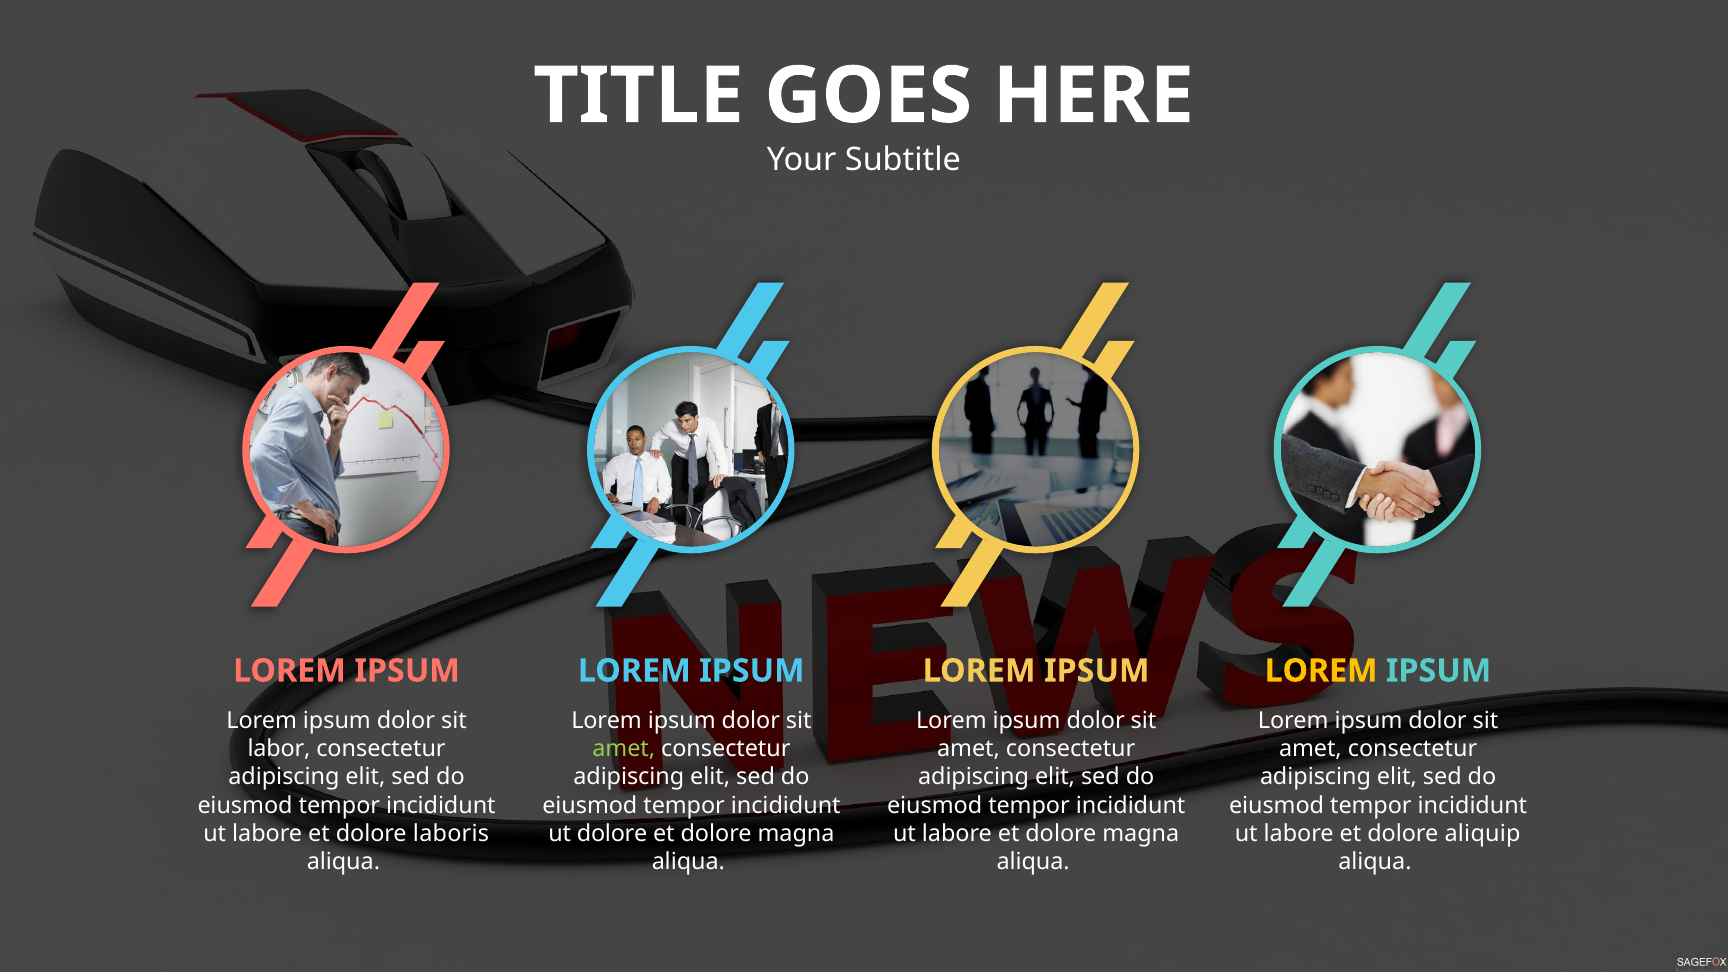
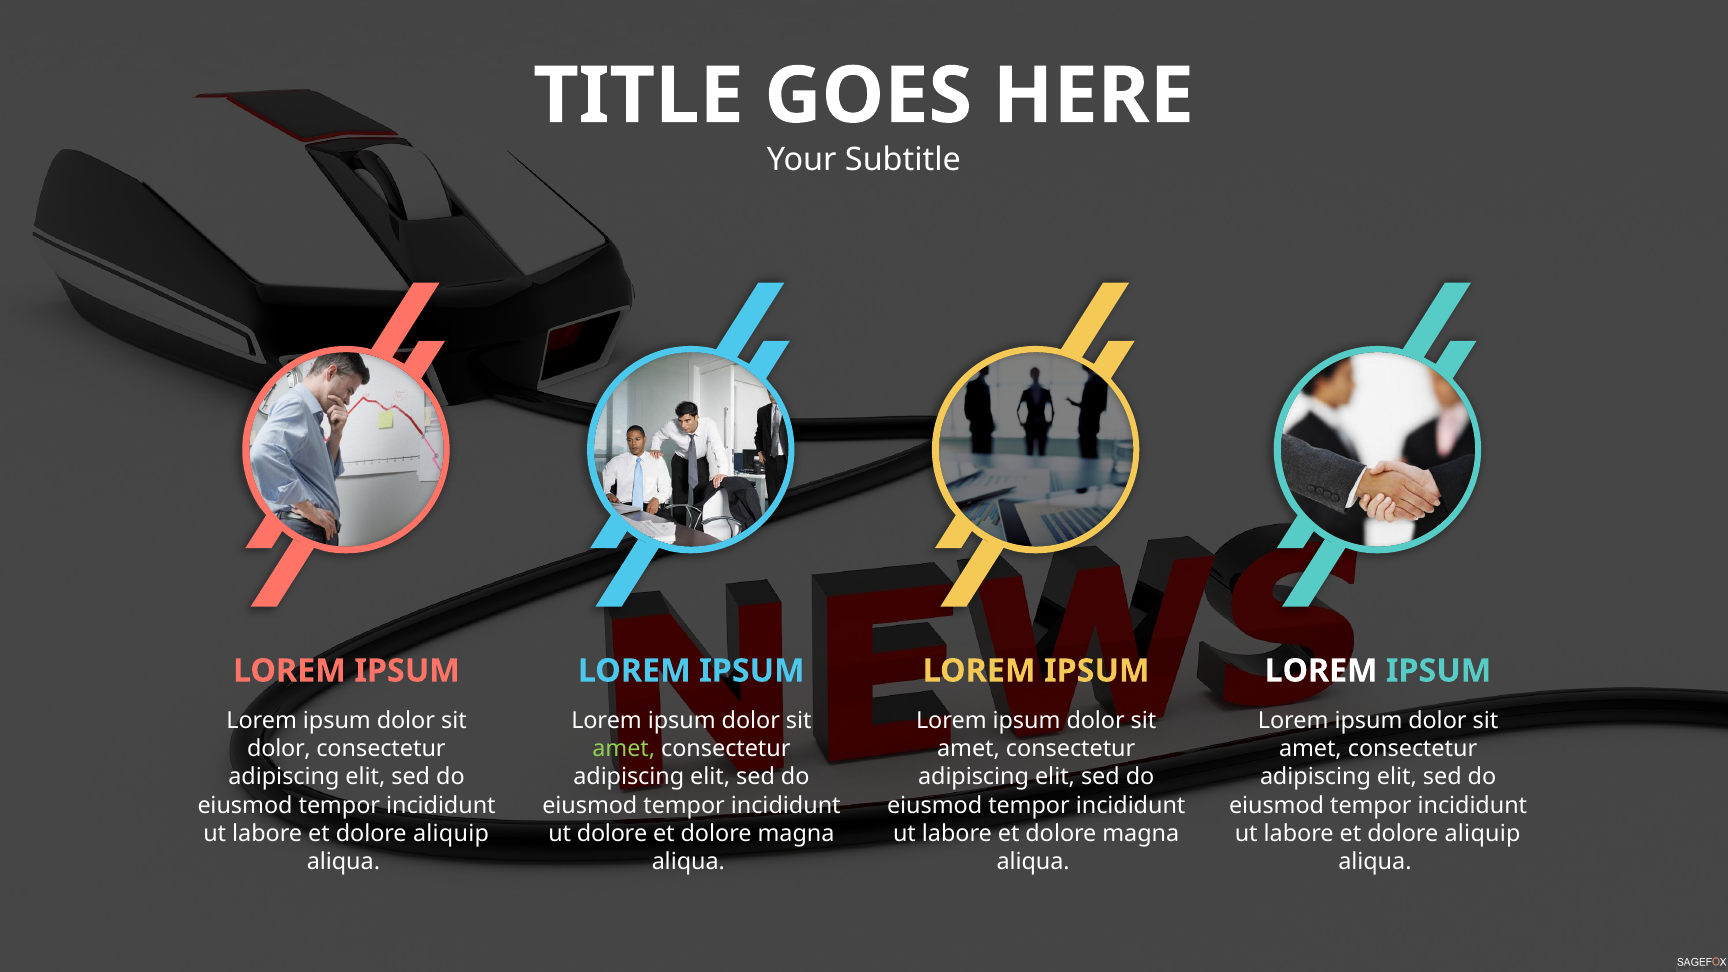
LOREM at (1321, 671) colour: yellow -> white
labor at (279, 749): labor -> dolor
laboris at (451, 833): laboris -> aliquip
